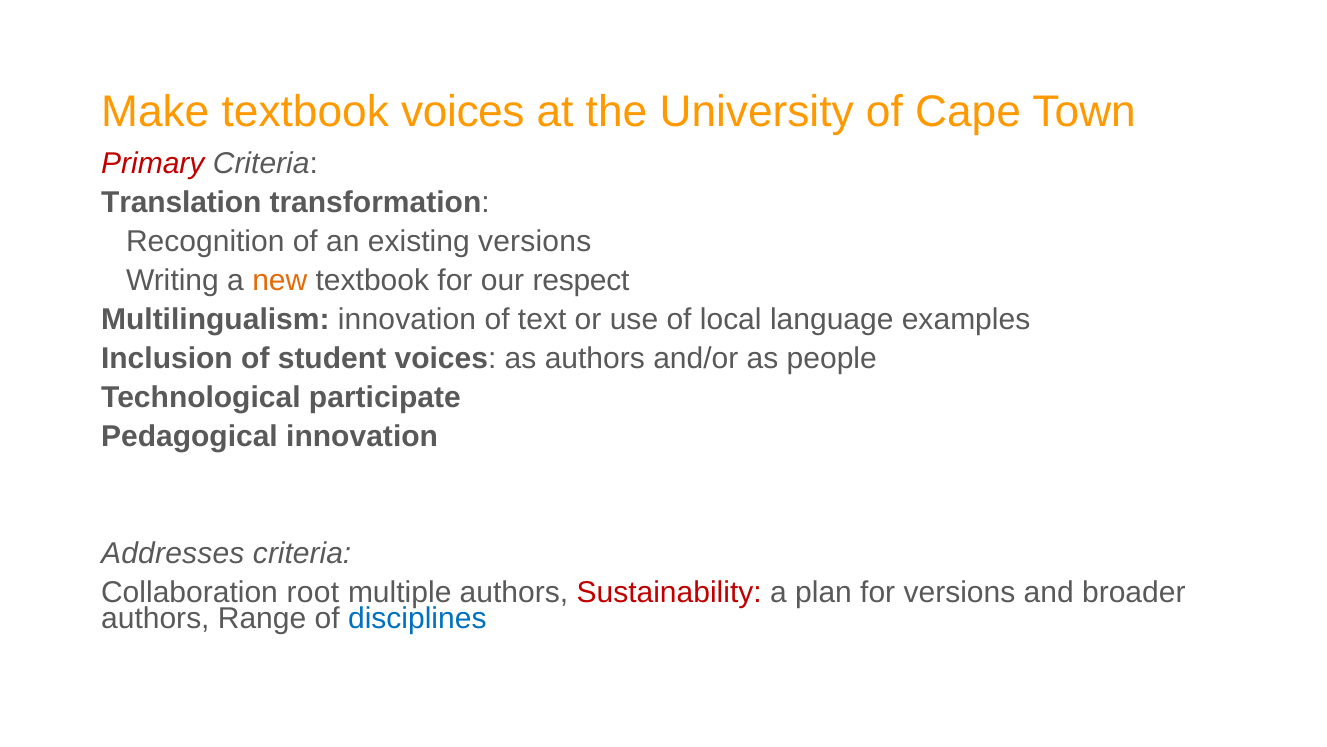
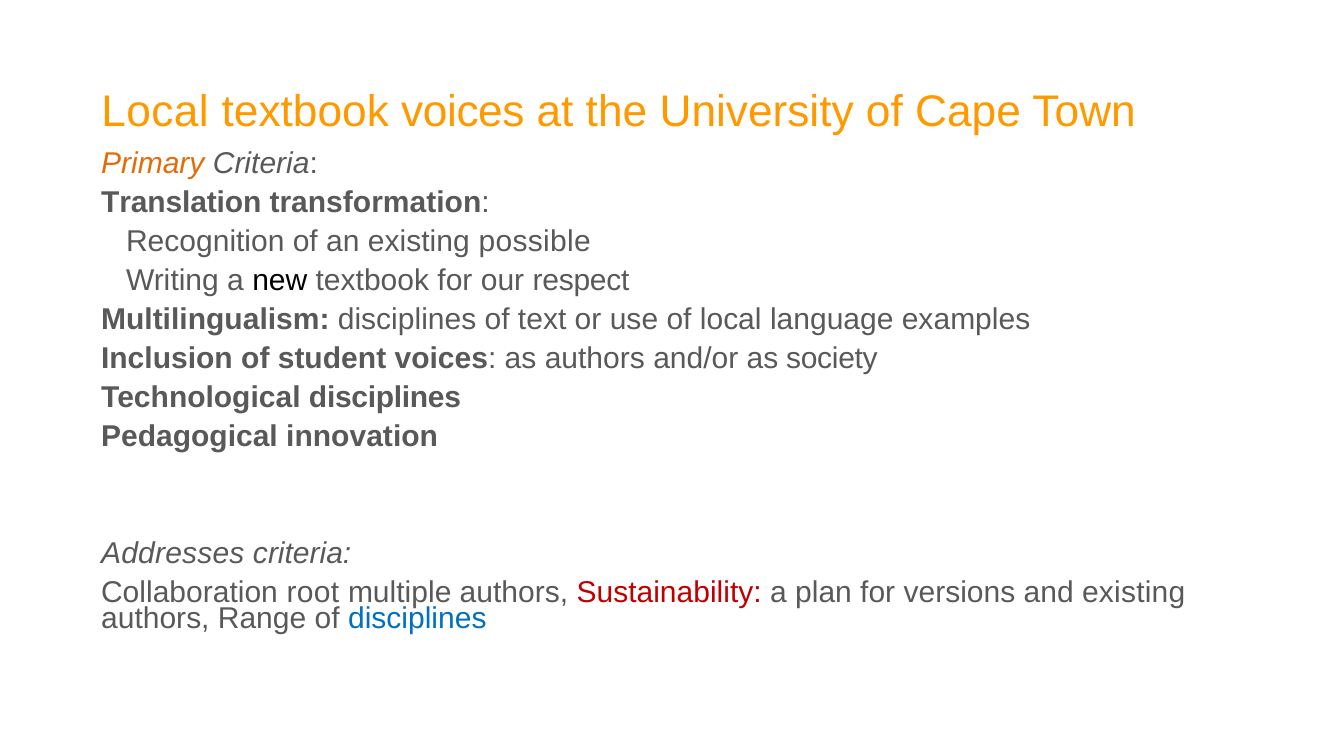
Make at (155, 112): Make -> Local
Primary colour: red -> orange
existing versions: versions -> possible
new colour: orange -> black
Multilingualism innovation: innovation -> disciplines
people: people -> society
Technological participate: participate -> disciplines
and broader: broader -> existing
